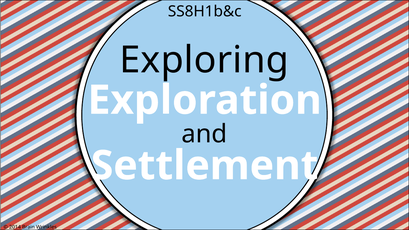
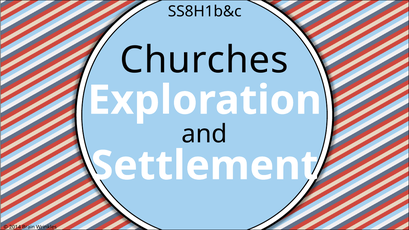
Exploring: Exploring -> Churches
